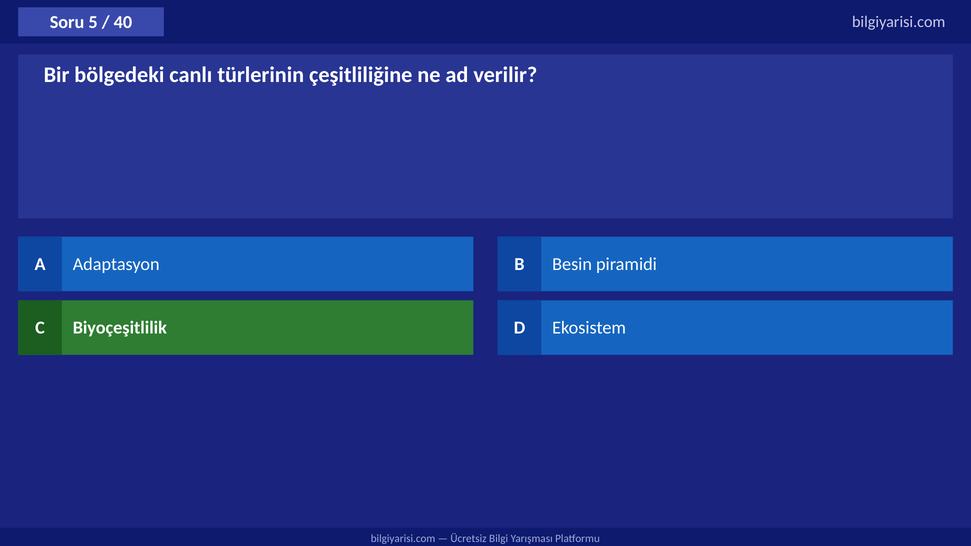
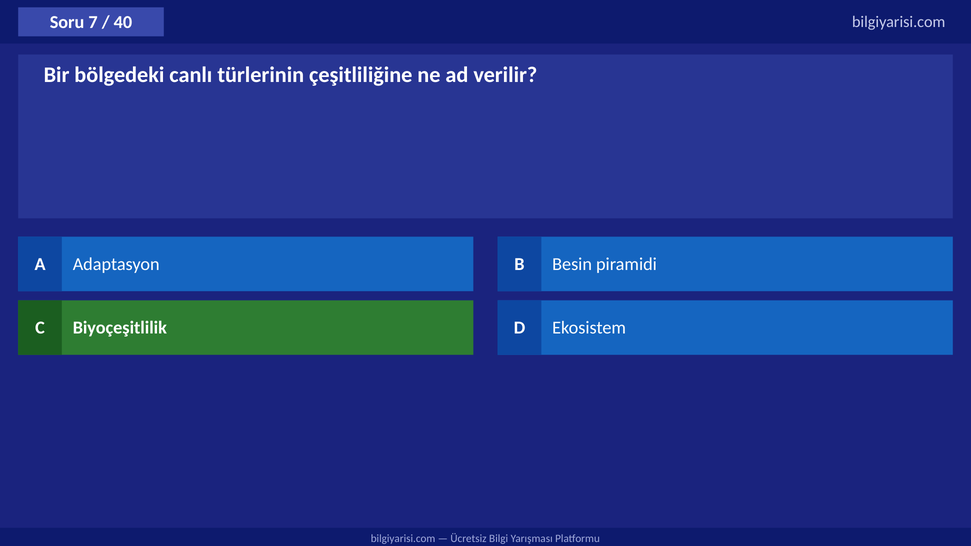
5: 5 -> 7
